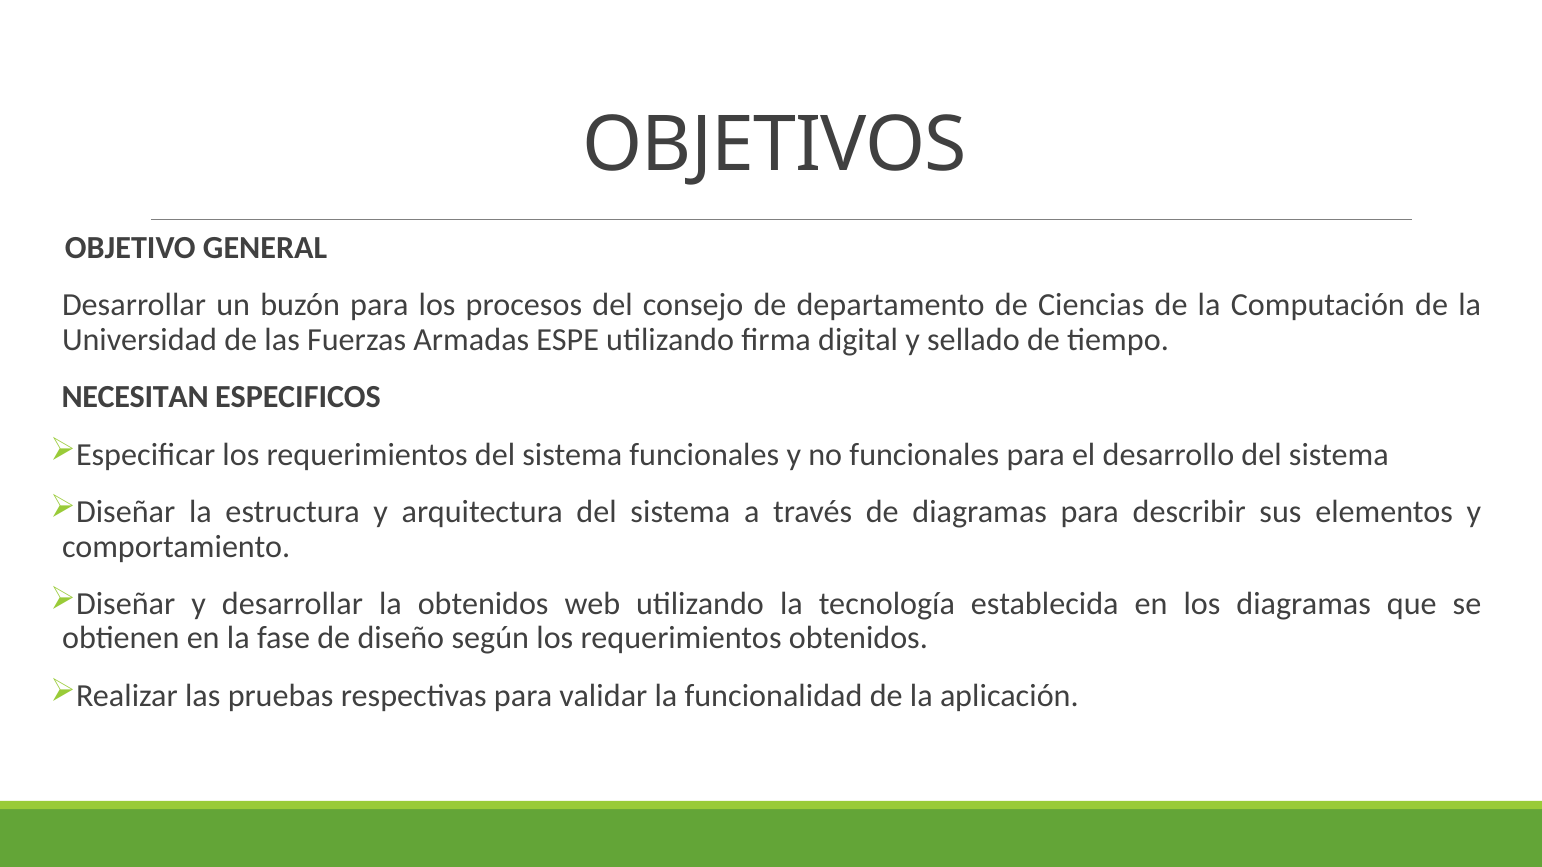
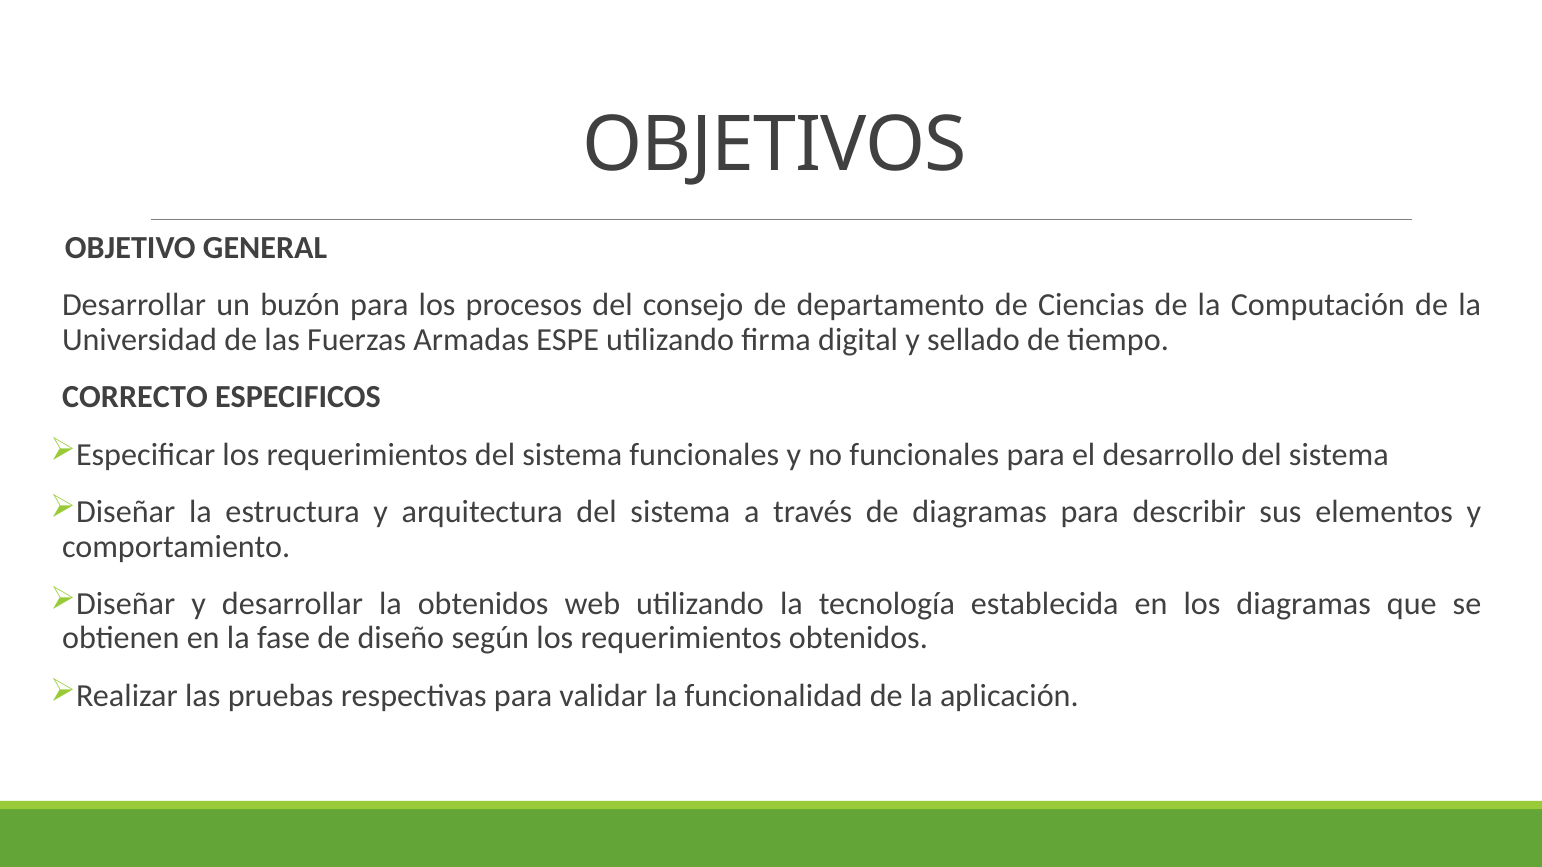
NECESITAN: NECESITAN -> CORRECTO
